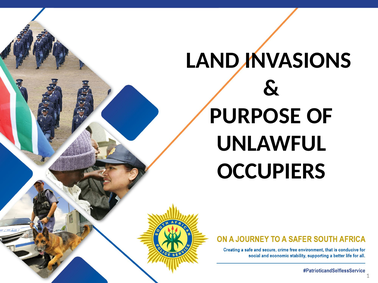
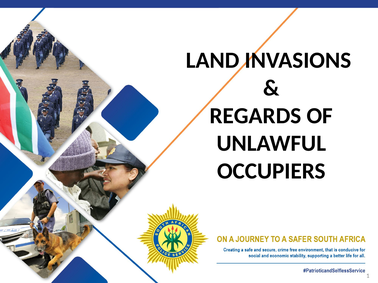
PURPOSE: PURPOSE -> REGARDS
